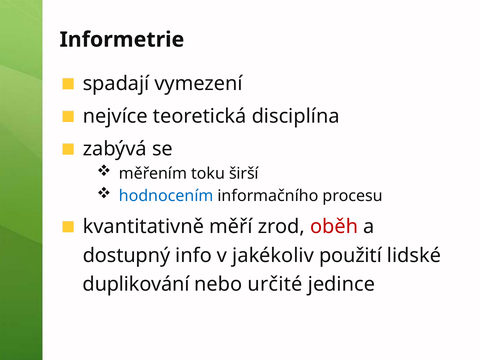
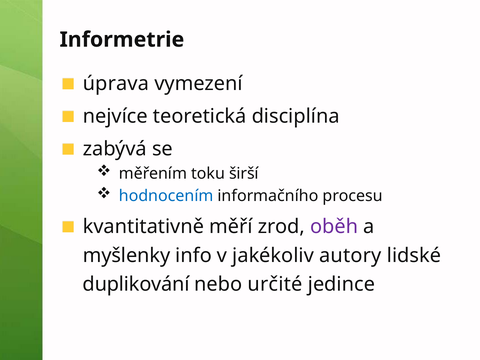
spadají: spadají -> úprava
oběh colour: red -> purple
dostupný: dostupný -> myšlenky
použití: použití -> autory
